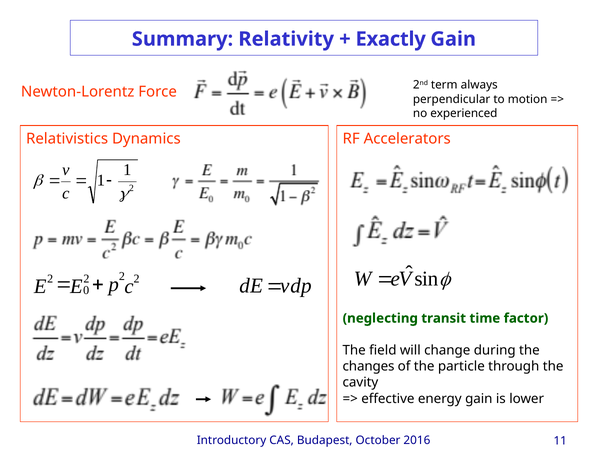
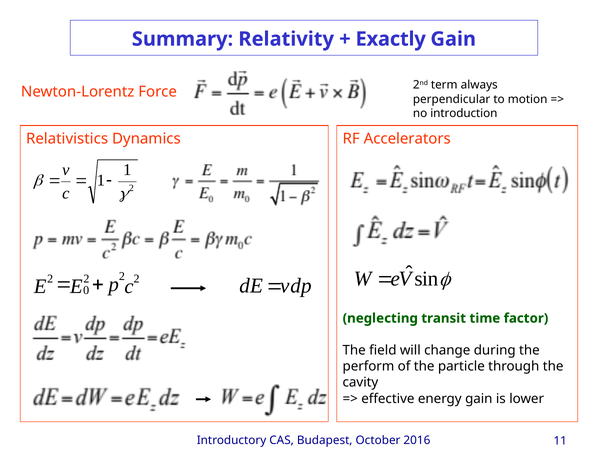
experienced: experienced -> introduction
changes: changes -> perform
